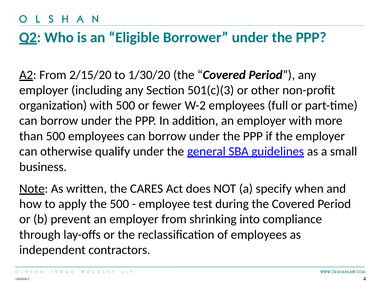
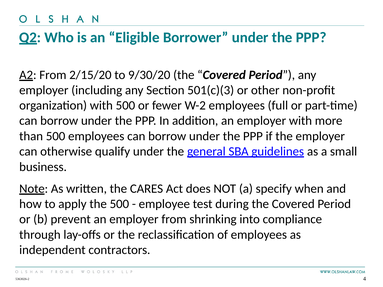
1/30/20: 1/30/20 -> 9/30/20
